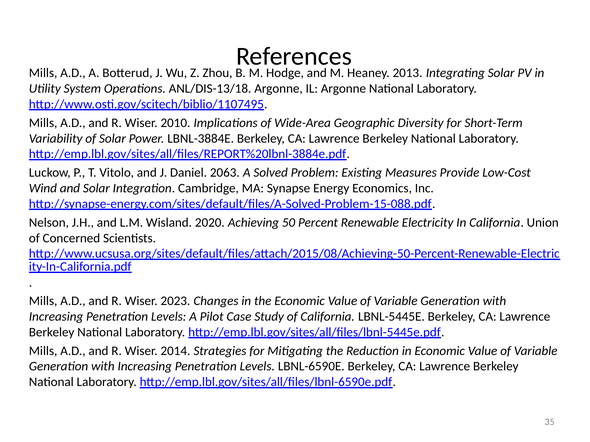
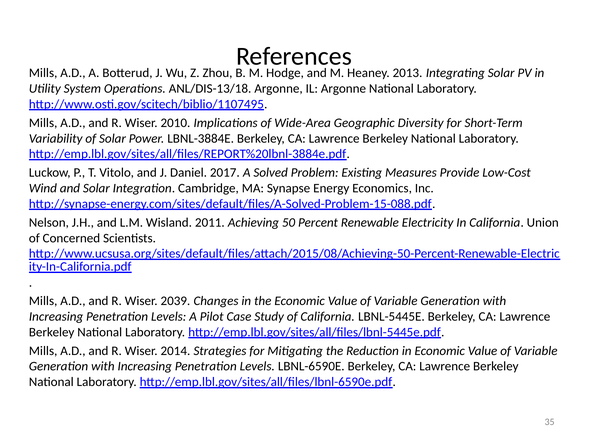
2063: 2063 -> 2017
2020: 2020 -> 2011
2023: 2023 -> 2039
